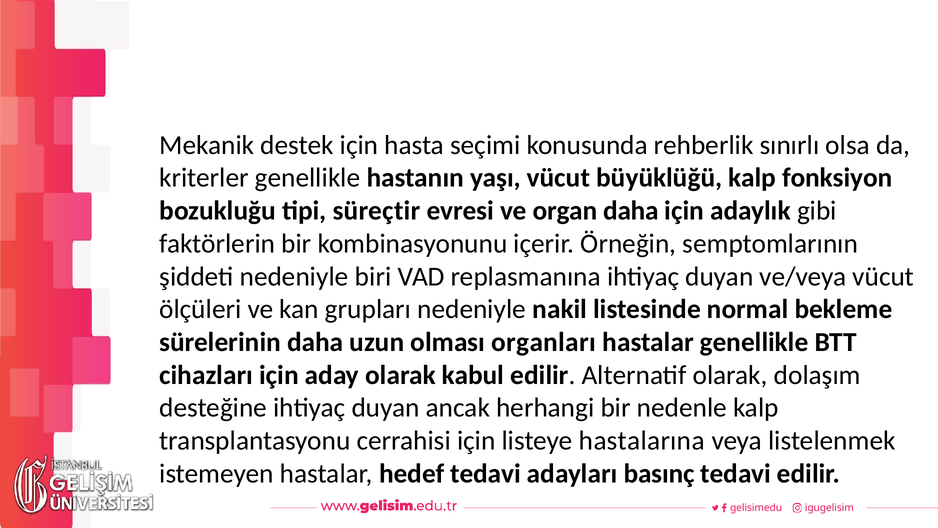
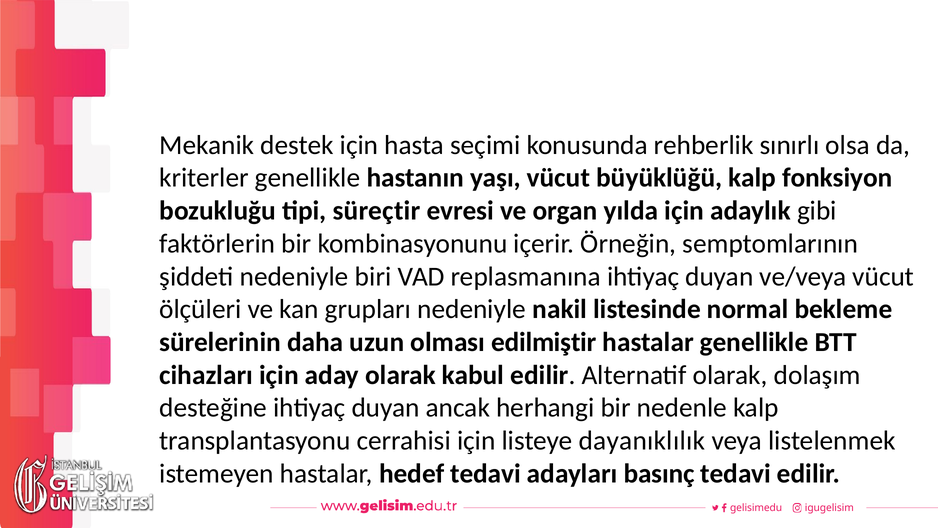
organ daha: daha -> yılda
organları: organları -> edilmiştir
hastalarına: hastalarına -> dayanıklılık
